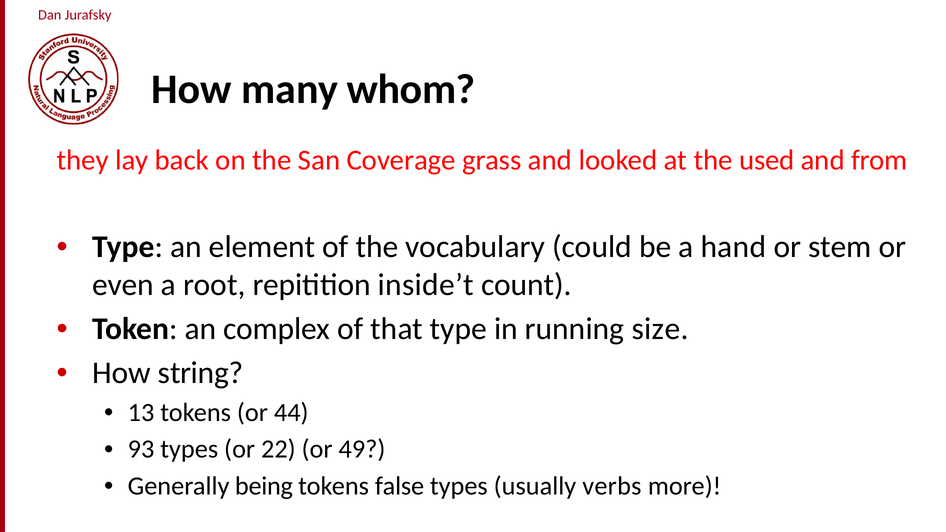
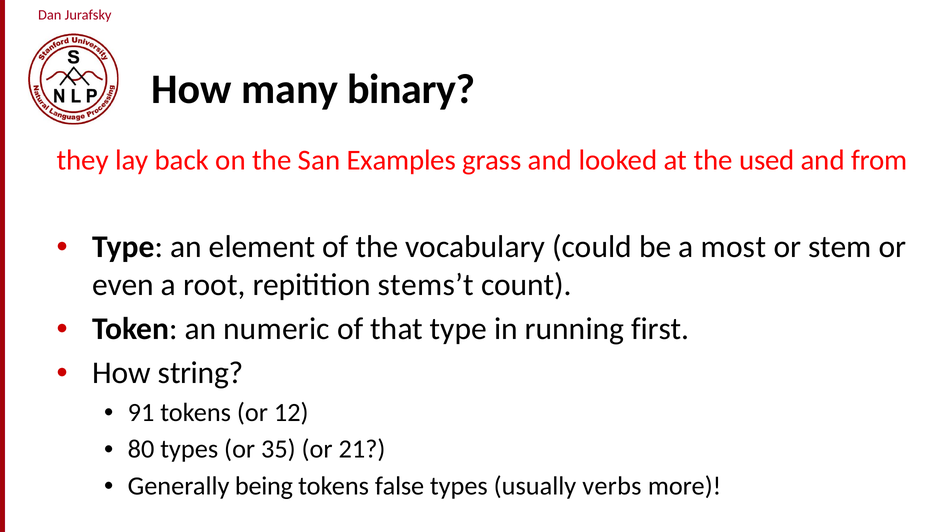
whom: whom -> binary
Coverage: Coverage -> Examples
hand: hand -> most
inside’t: inside’t -> stems’t
complex: complex -> numeric
size: size -> first
13: 13 -> 91
44: 44 -> 12
93: 93 -> 80
22: 22 -> 35
49: 49 -> 21
